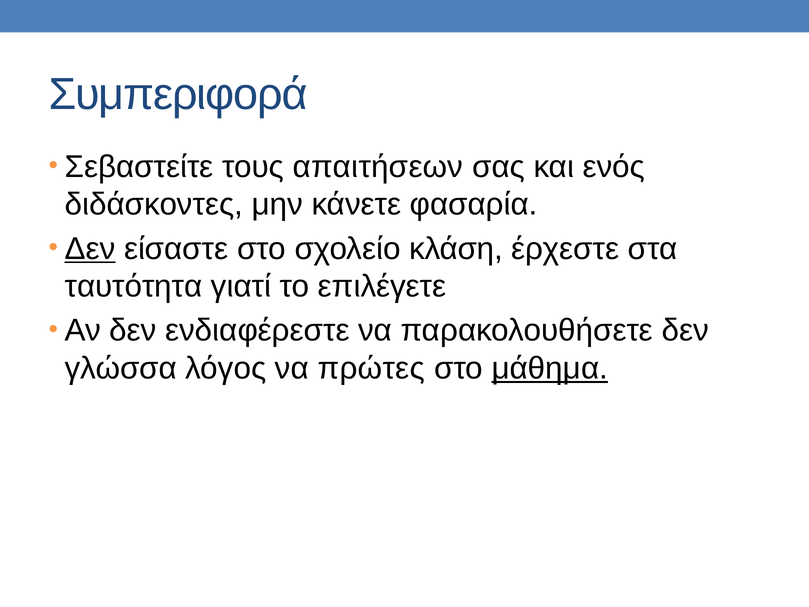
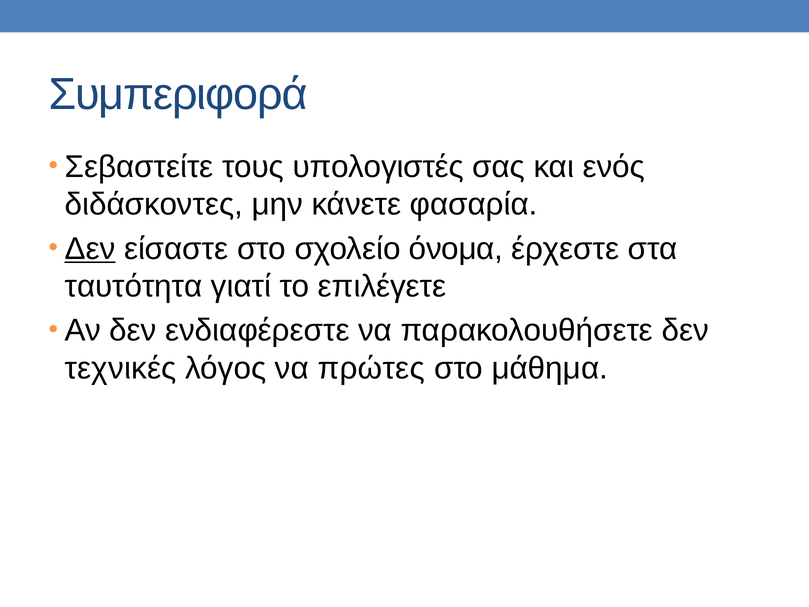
απαιτήσεων: απαιτήσεων -> υπολογιστές
κλάση: κλάση -> όνομα
γλώσσα: γλώσσα -> τεχνικές
μάθημα underline: present -> none
